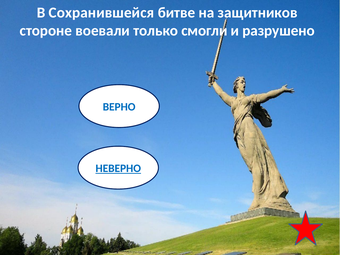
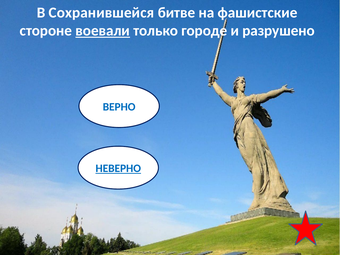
защитников: защитников -> фашистские
воевали underline: none -> present
смогли: смогли -> городе
